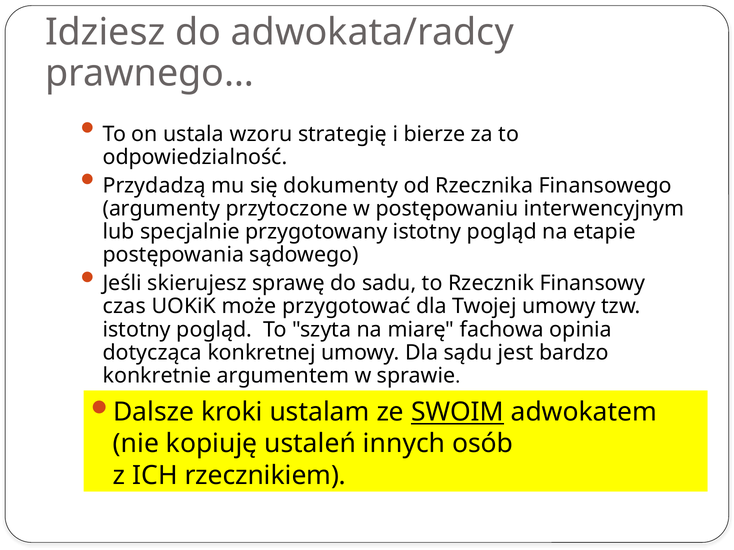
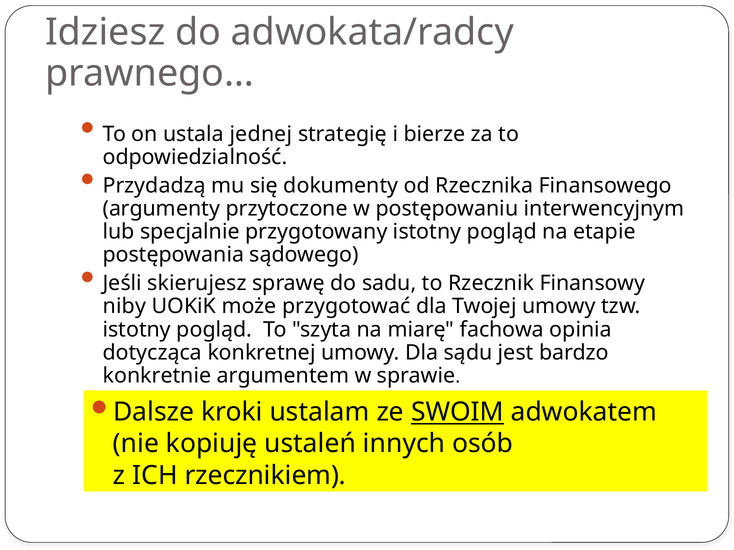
wzoru: wzoru -> jednej
czas: czas -> niby
